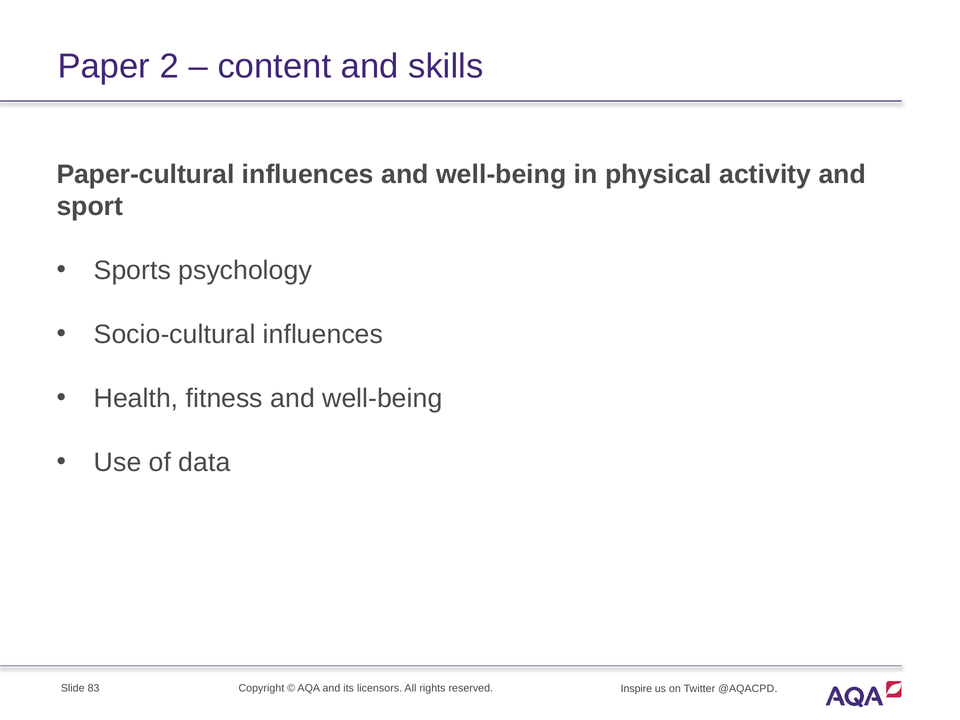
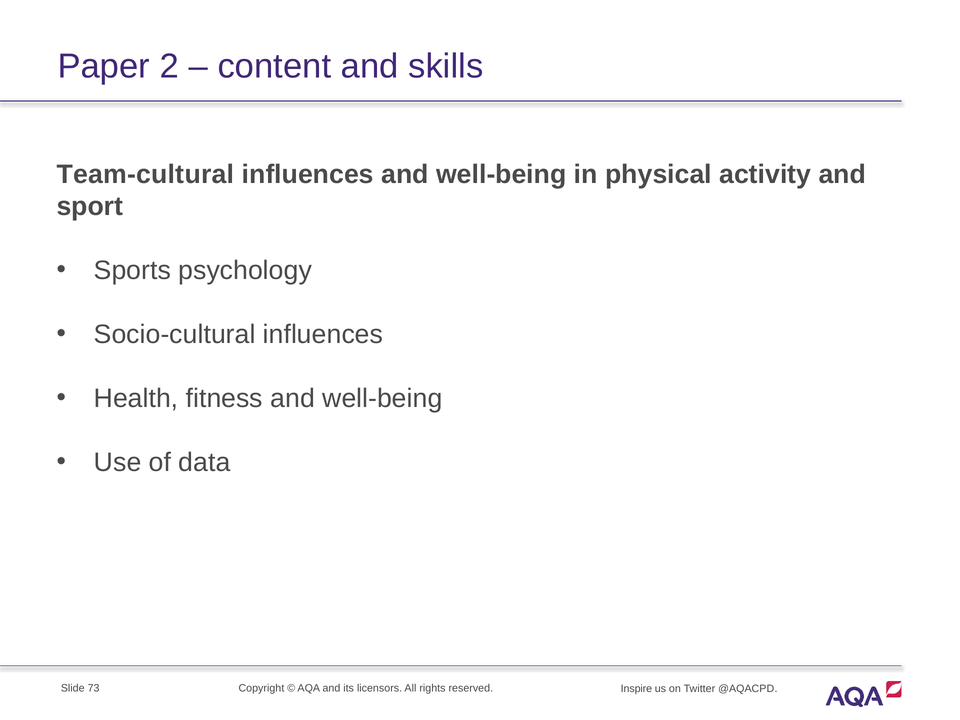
Paper-cultural: Paper-cultural -> Team-cultural
83: 83 -> 73
